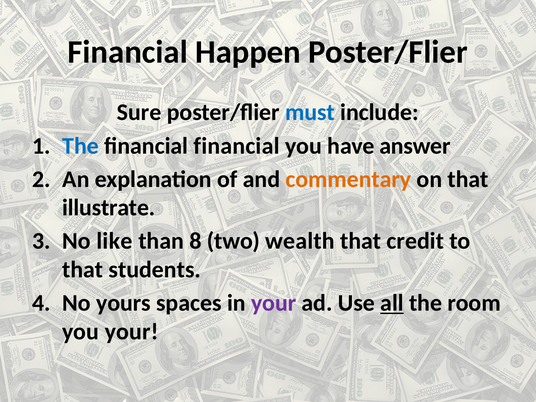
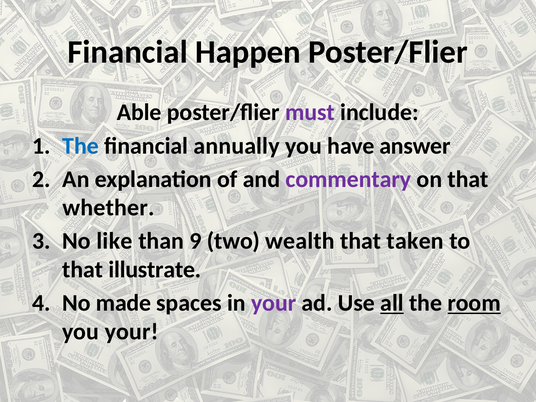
Sure: Sure -> Able
must colour: blue -> purple
financial financial: financial -> annually
commentary colour: orange -> purple
illustrate: illustrate -> whether
8: 8 -> 9
credit: credit -> taken
students: students -> illustrate
yours: yours -> made
room underline: none -> present
